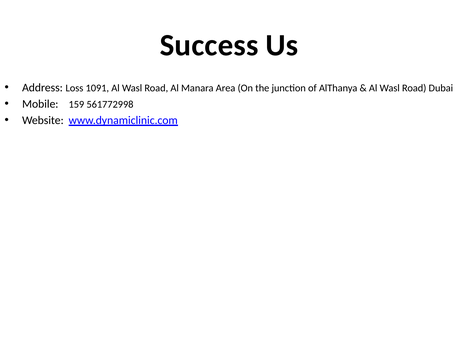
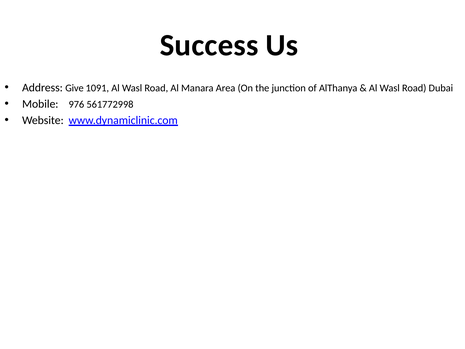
Loss: Loss -> Give
159: 159 -> 976
